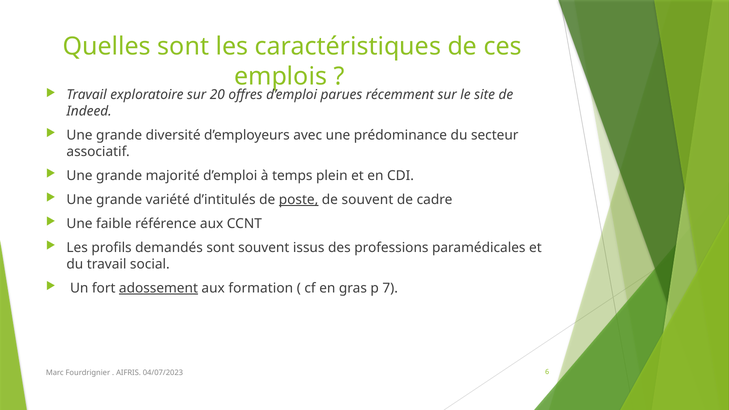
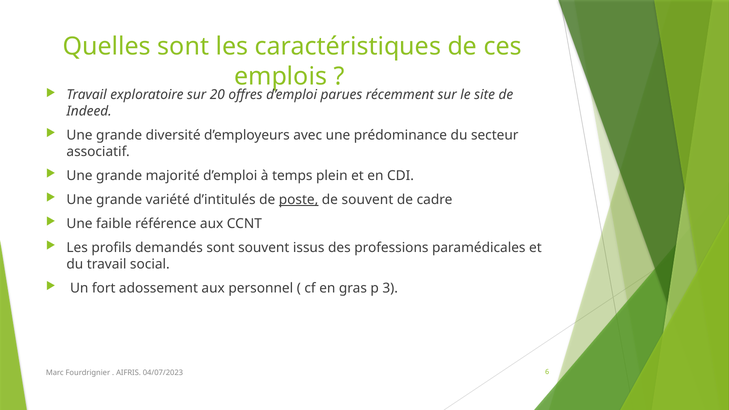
adossement underline: present -> none
formation: formation -> personnel
7: 7 -> 3
